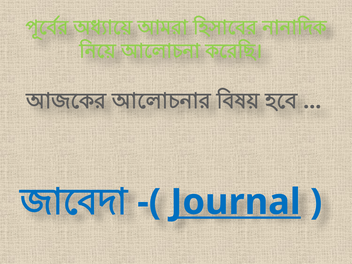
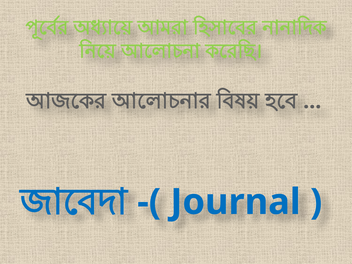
Journal underline: present -> none
